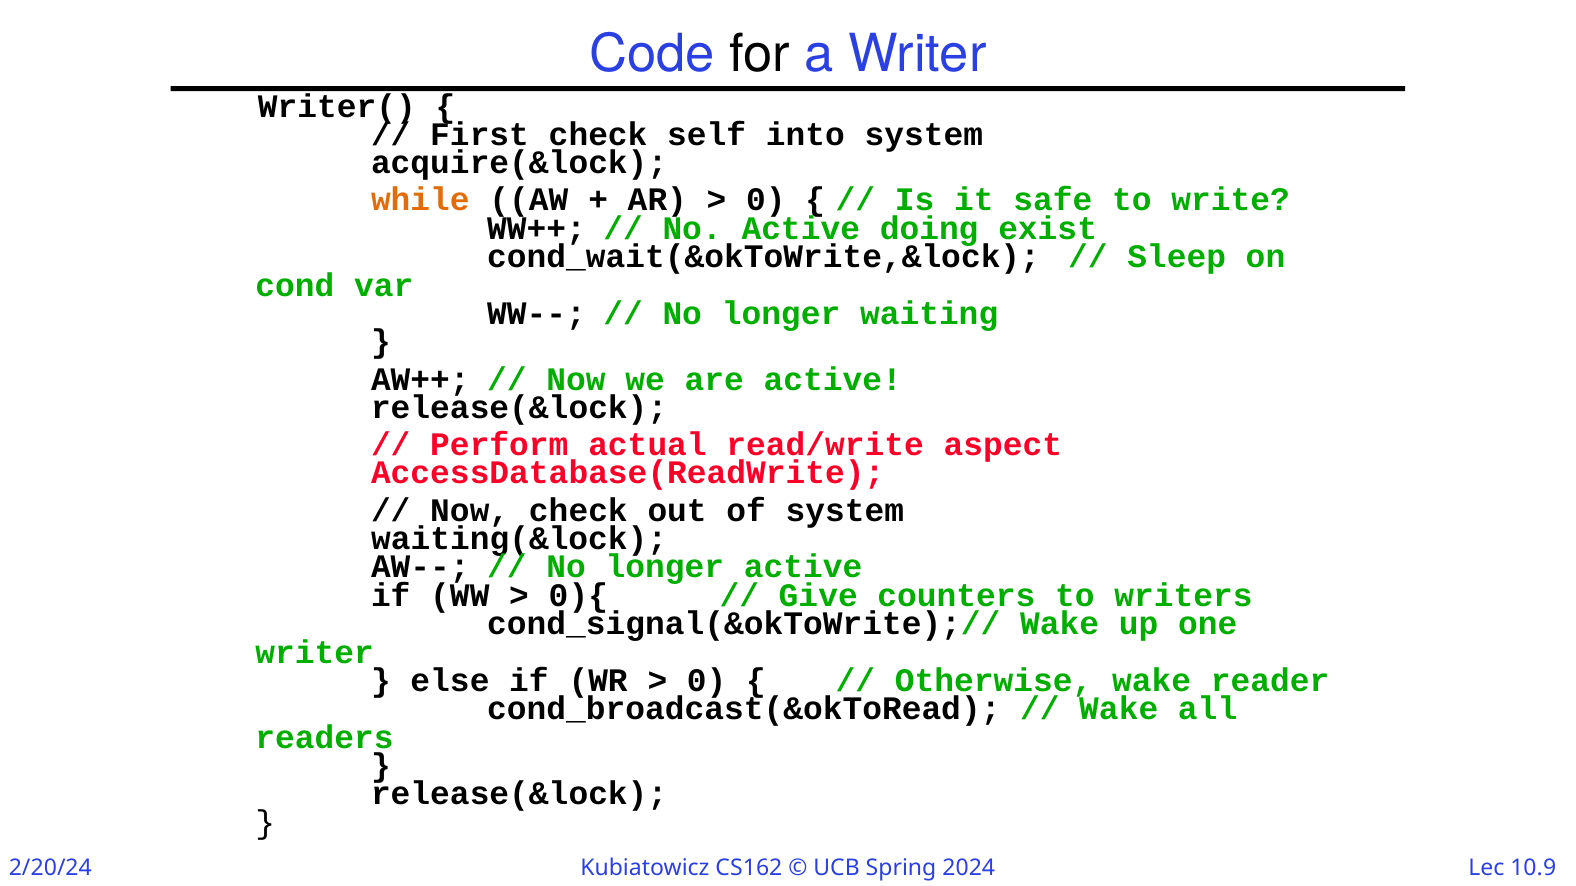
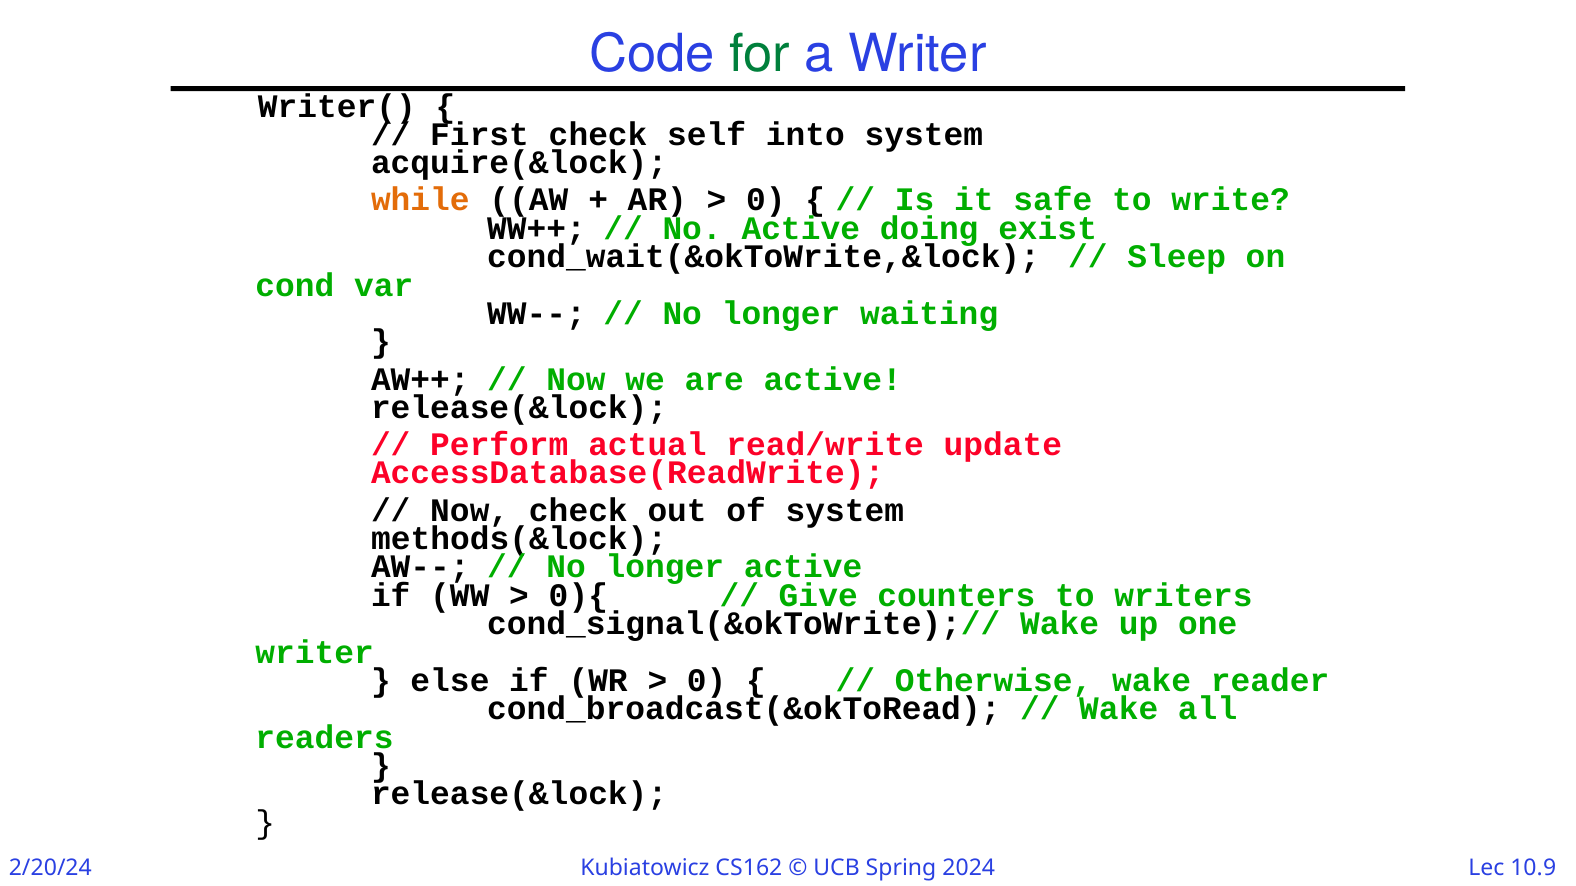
for colour: black -> green
aspect: aspect -> update
waiting(&lock: waiting(&lock -> methods(&lock
